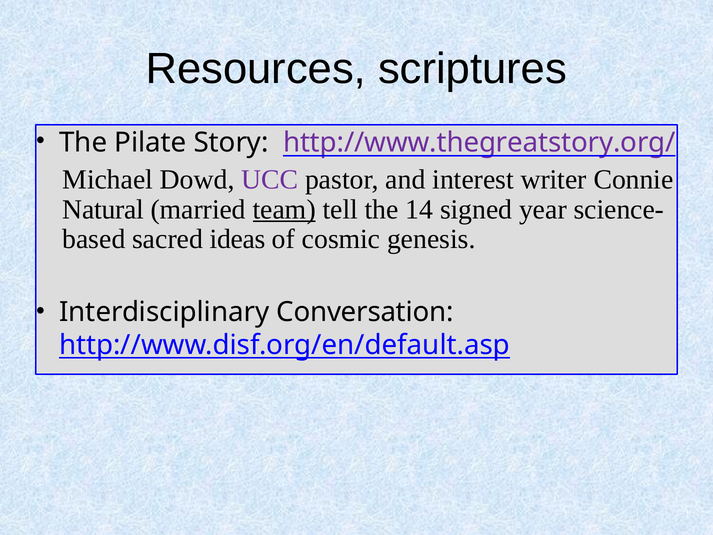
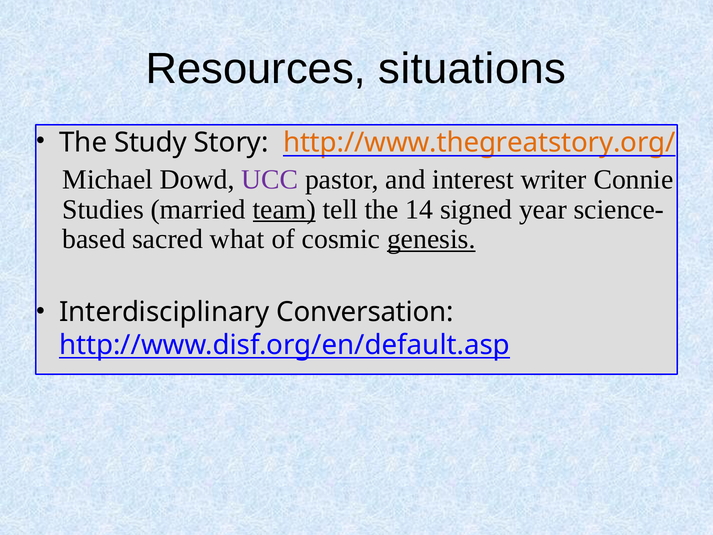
scriptures: scriptures -> situations
Pilate: Pilate -> Study
http://www.thegreatstory.org/ colour: purple -> orange
Natural: Natural -> Studies
ideas: ideas -> what
genesis underline: none -> present
